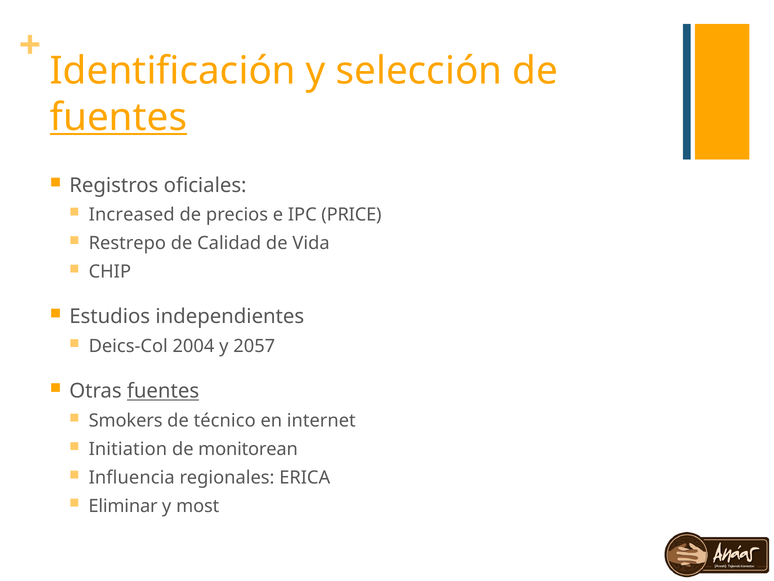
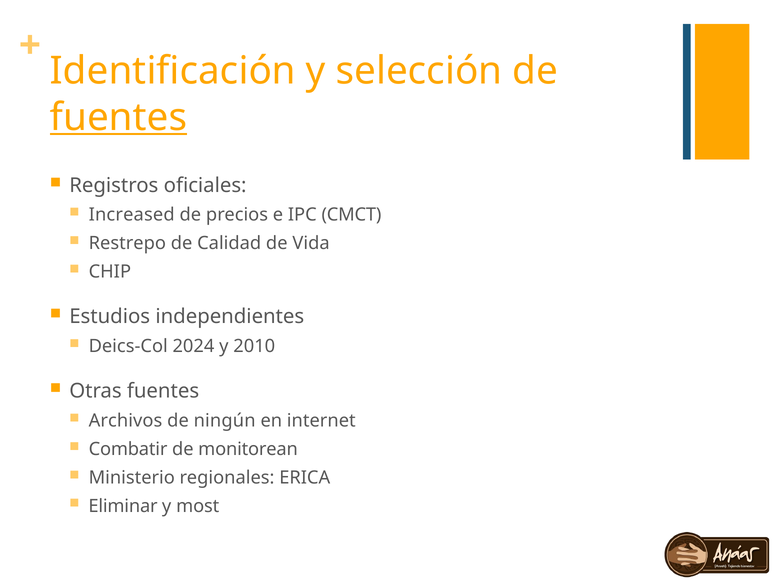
PRICE: PRICE -> CMCT
2004: 2004 -> 2024
2057: 2057 -> 2010
fuentes at (163, 391) underline: present -> none
Smokers: Smokers -> Archivos
técnico: técnico -> ningún
Initiation: Initiation -> Combatir
Influencia: Influencia -> Ministerio
